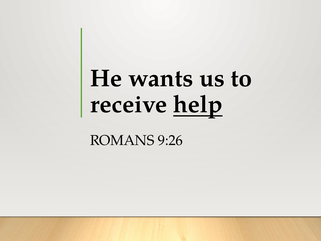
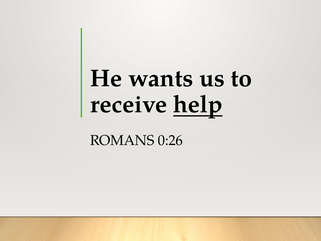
9:26: 9:26 -> 0:26
